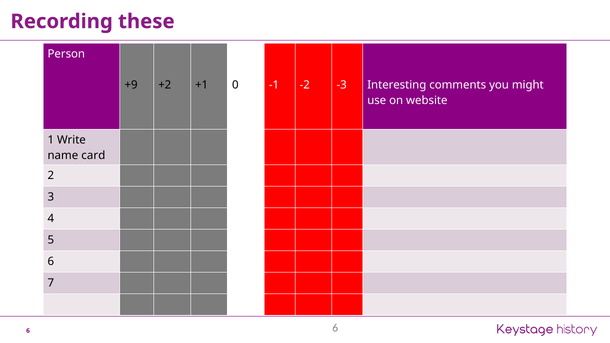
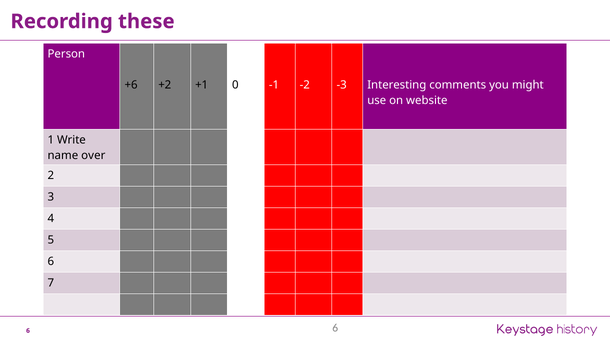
+9: +9 -> +6
card: card -> over
